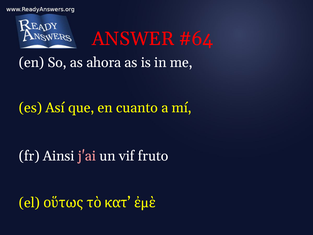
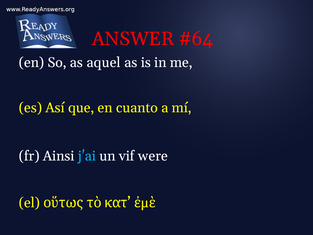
ahora: ahora -> aquel
j'ai colour: pink -> light blue
fruto: fruto -> were
